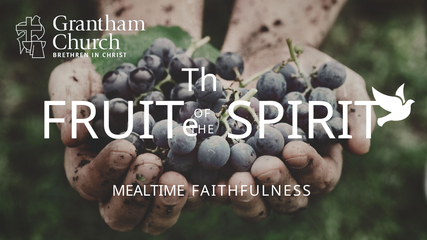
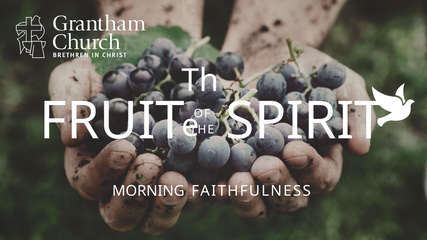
MEALTIME: MEALTIME -> MORNING
